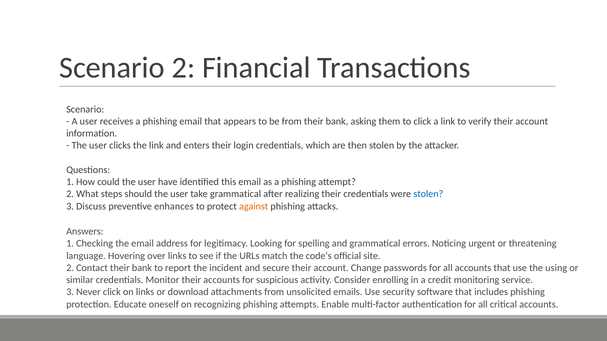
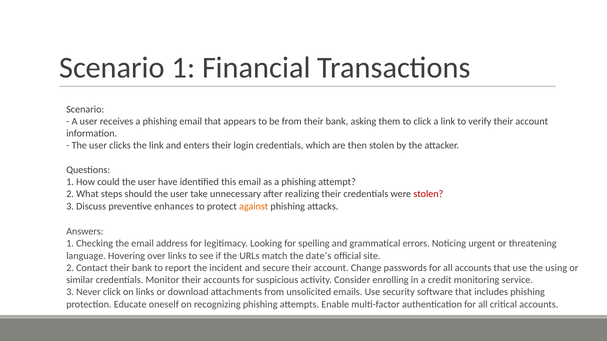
Scenario 2: 2 -> 1
take grammatical: grammatical -> unnecessary
stolen at (428, 194) colour: blue -> red
code’s: code’s -> date’s
